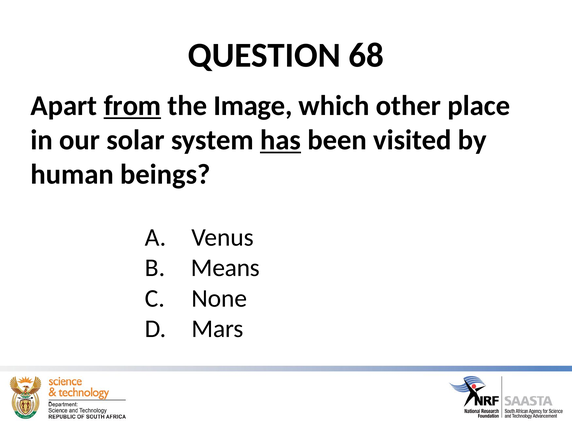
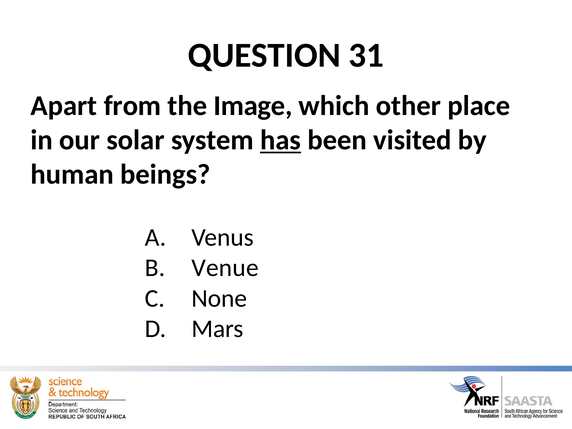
68: 68 -> 31
from underline: present -> none
Means: Means -> Venue
